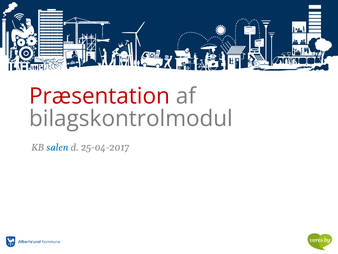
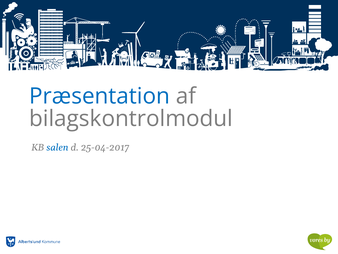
Præsentation colour: red -> blue
